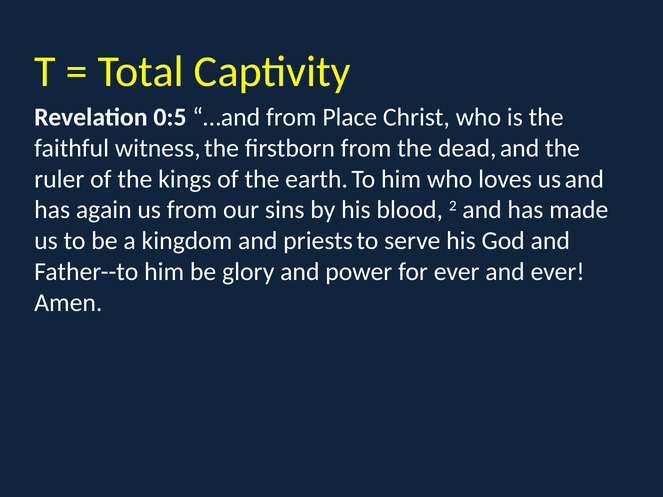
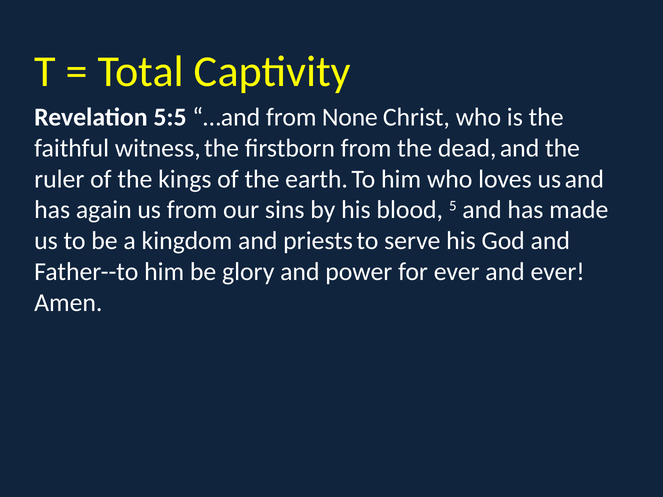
0:5: 0:5 -> 5:5
Place: Place -> None
2: 2 -> 5
